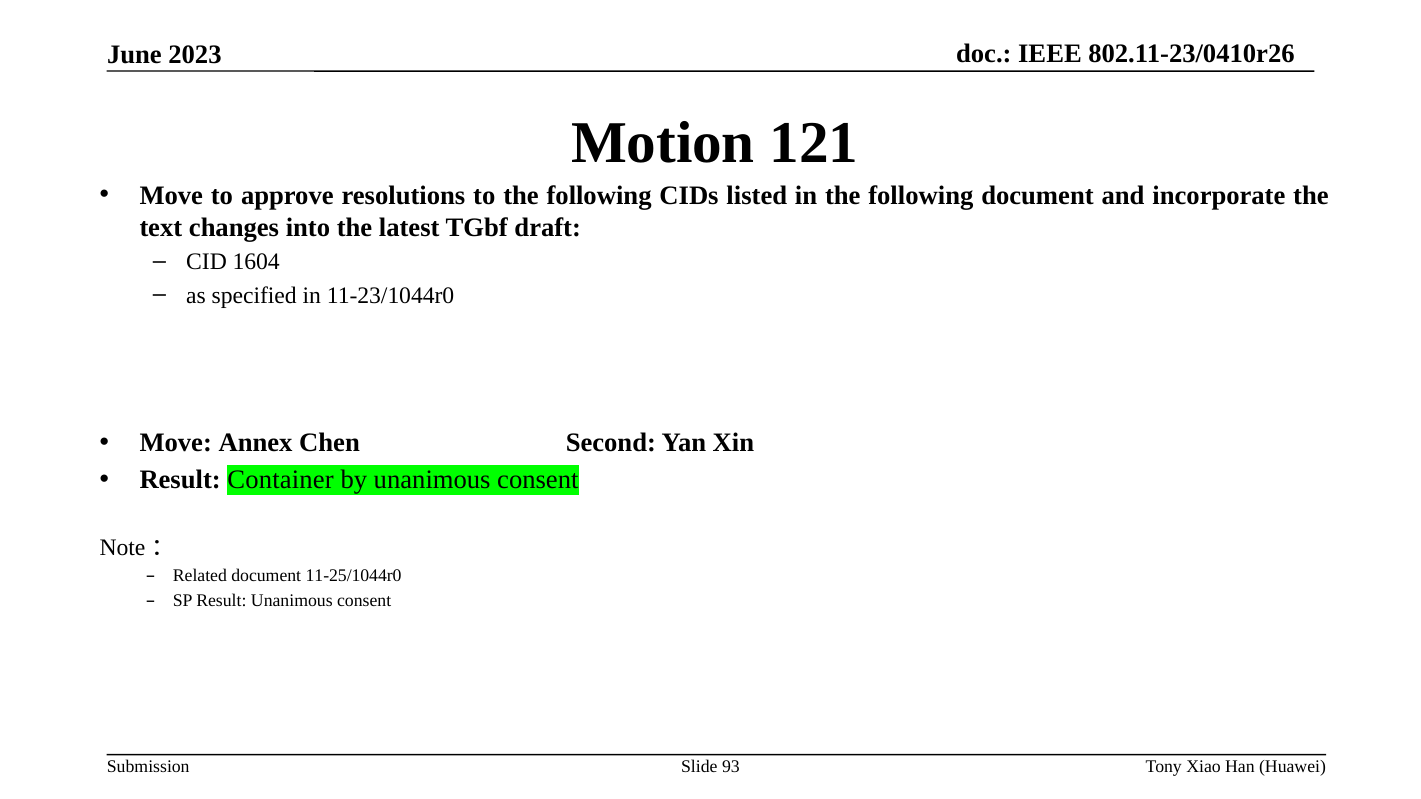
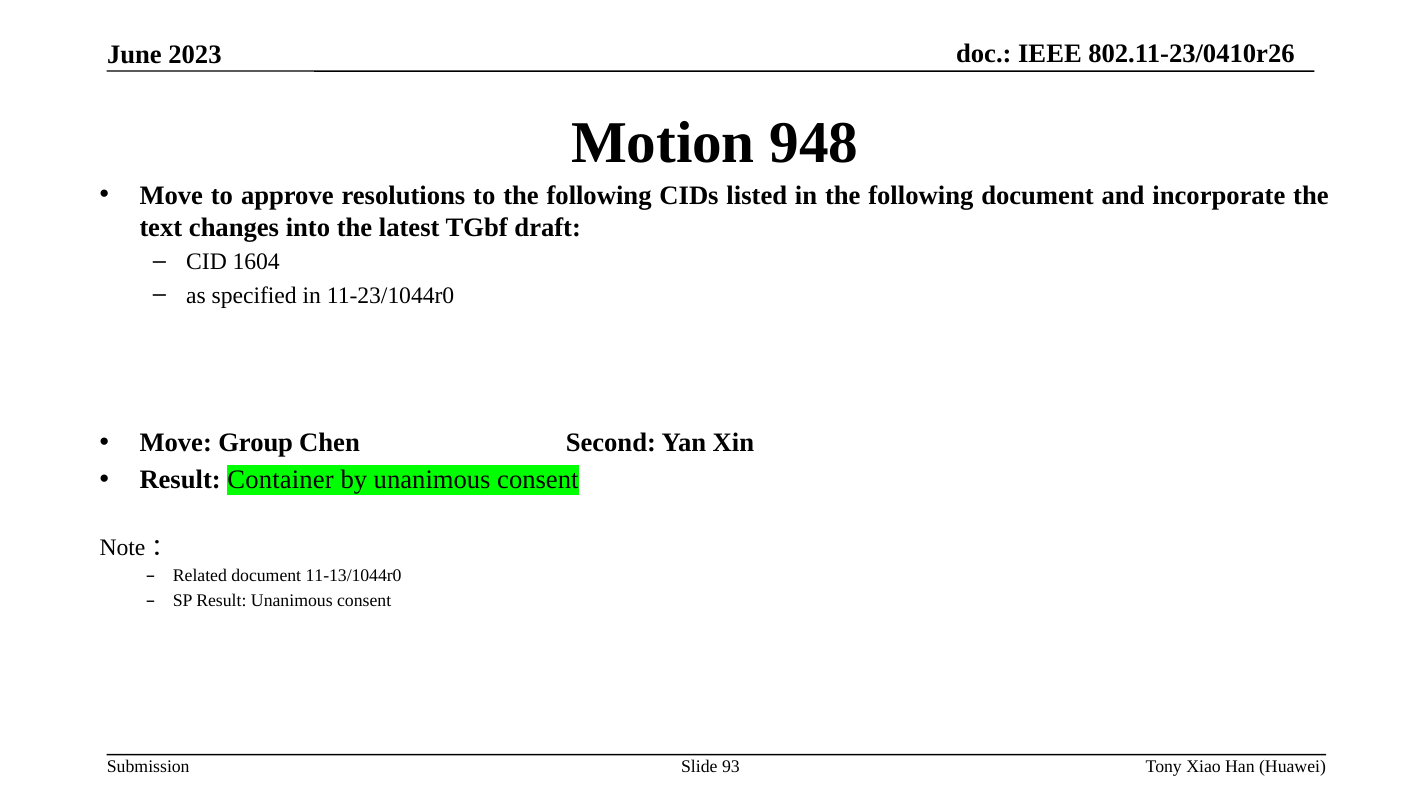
121: 121 -> 948
Annex: Annex -> Group
11-25/1044r0: 11-25/1044r0 -> 11-13/1044r0
